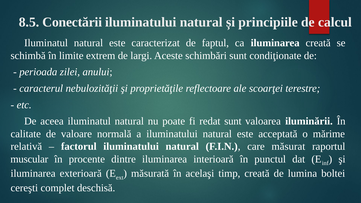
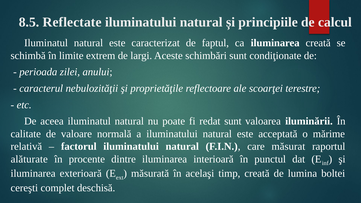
Conectării: Conectării -> Reflectate
muscular: muscular -> alăturate
